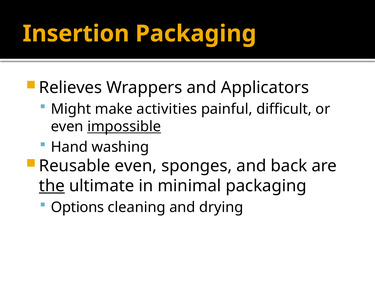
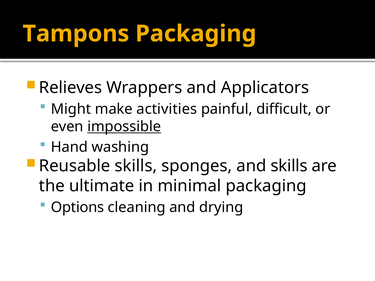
Insertion: Insertion -> Tampons
Reusable even: even -> skills
and back: back -> skills
the underline: present -> none
